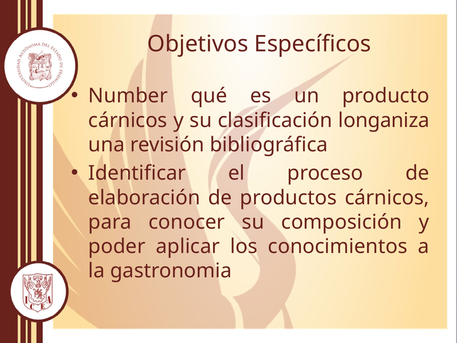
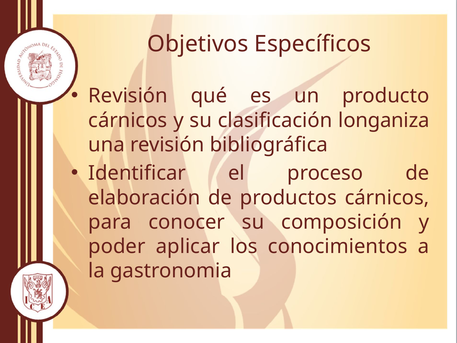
Number at (128, 96): Number -> Revisión
